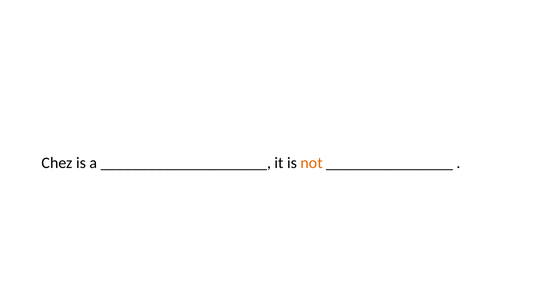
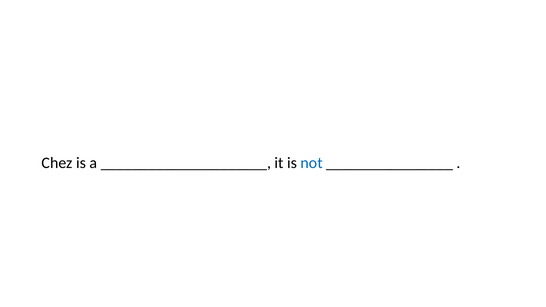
not colour: orange -> blue
